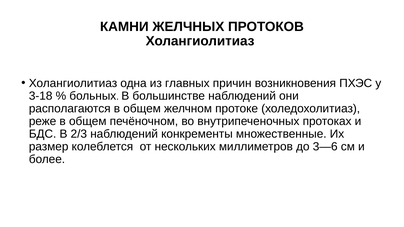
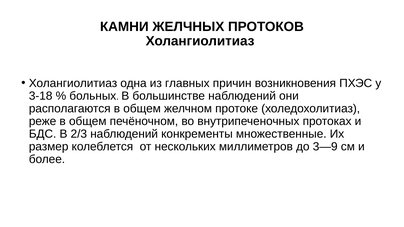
3—6: 3—6 -> 3—9
